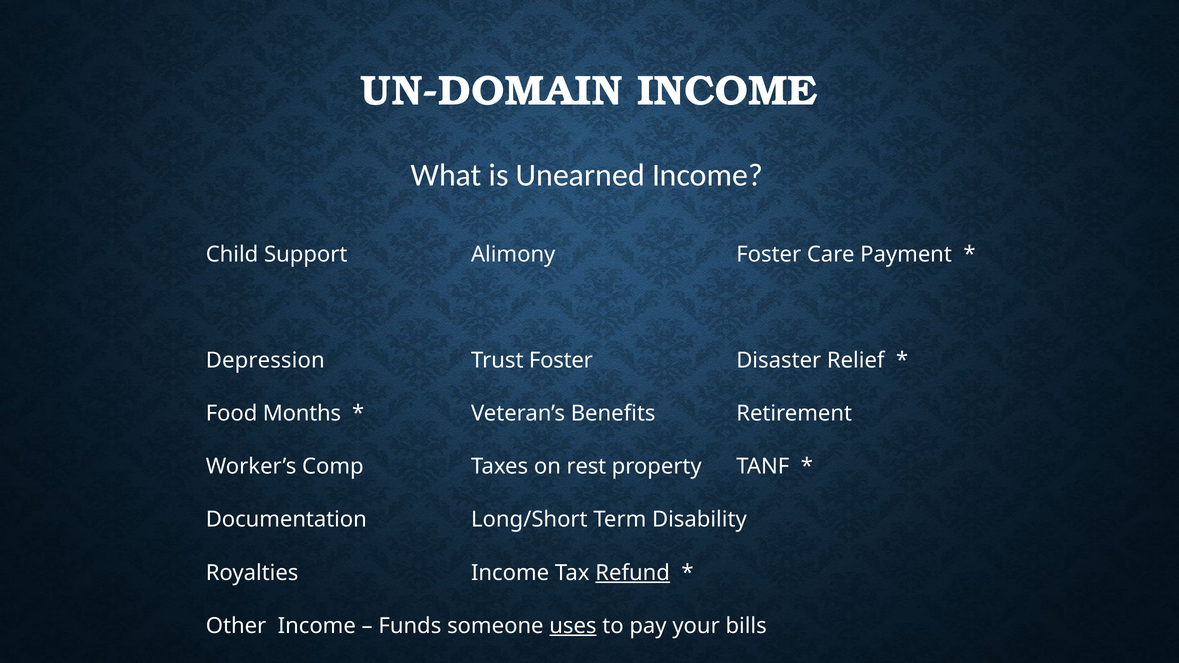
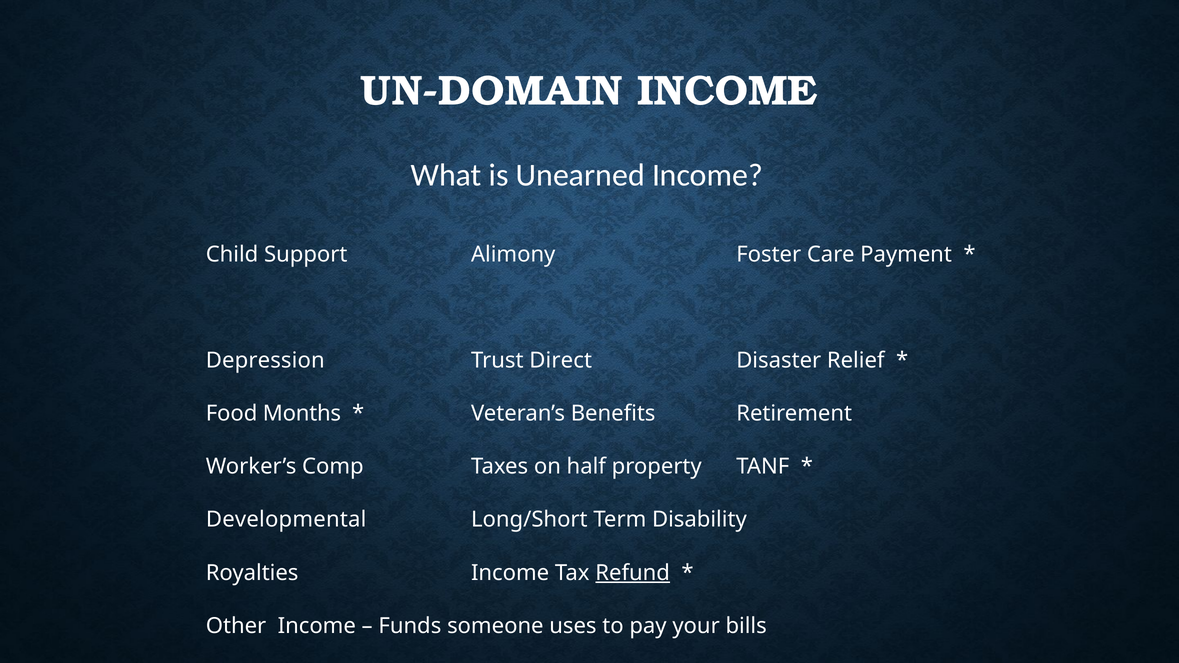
Trust Foster: Foster -> Direct
rest: rest -> half
Documentation: Documentation -> Developmental
uses underline: present -> none
